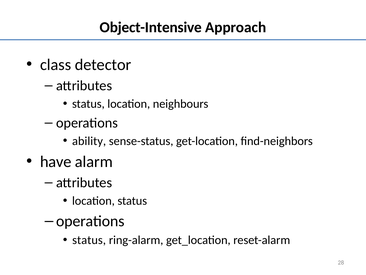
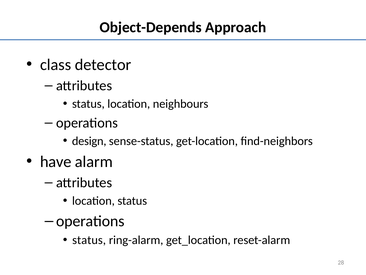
Object-Intensive: Object-Intensive -> Object-Depends
ability: ability -> design
